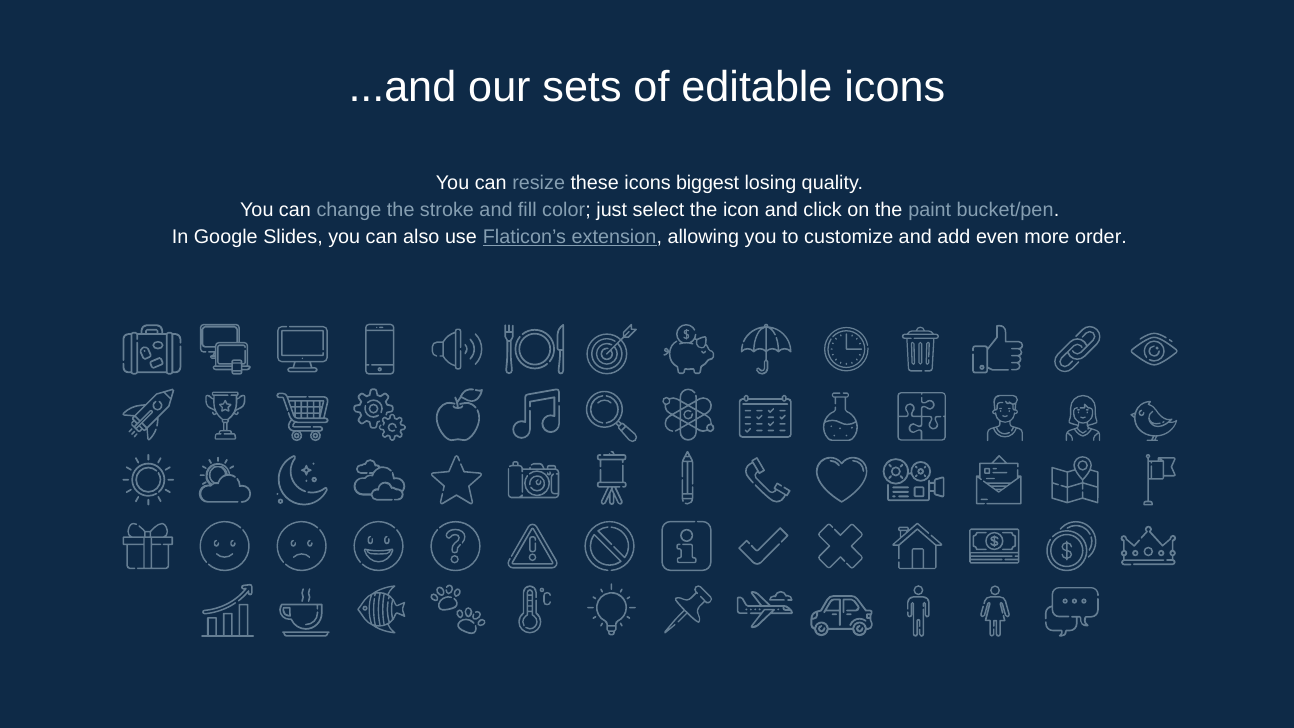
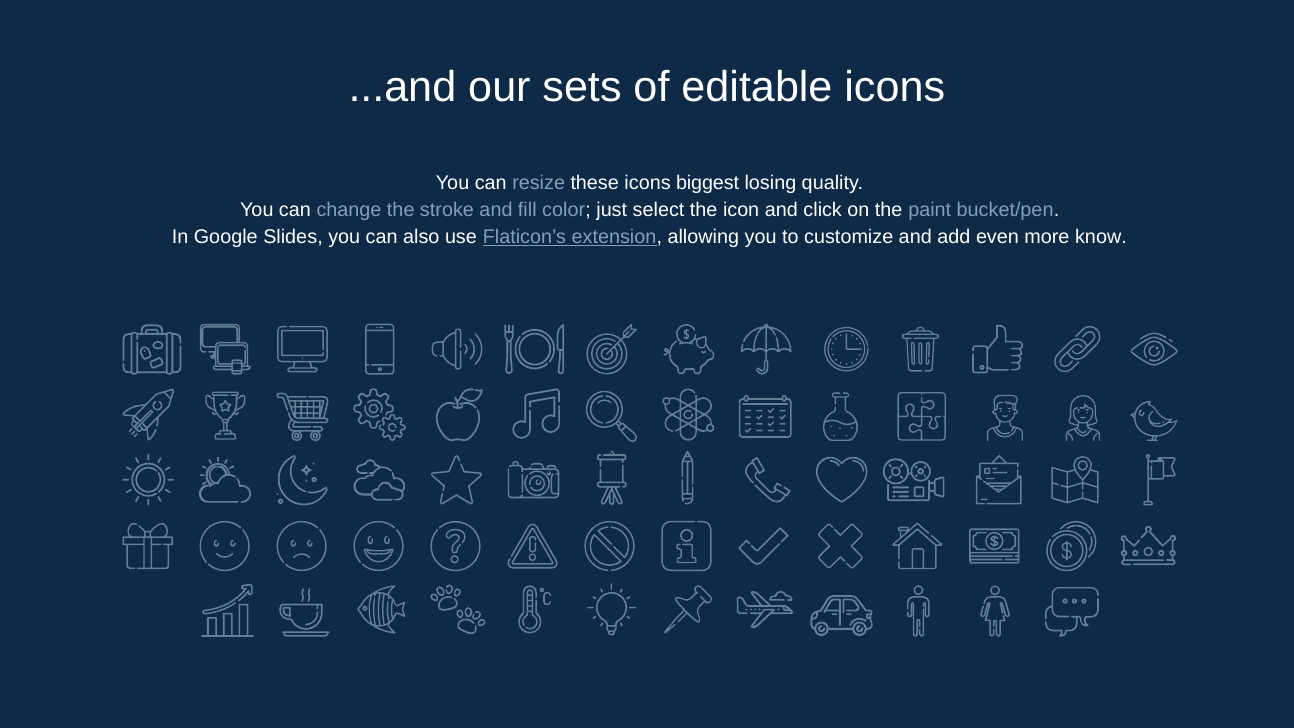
order: order -> know
